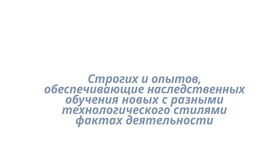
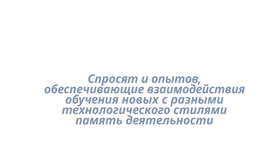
Строгих: Строгих -> Спросят
наследственных: наследственных -> взаимодействия
фактах: фактах -> память
